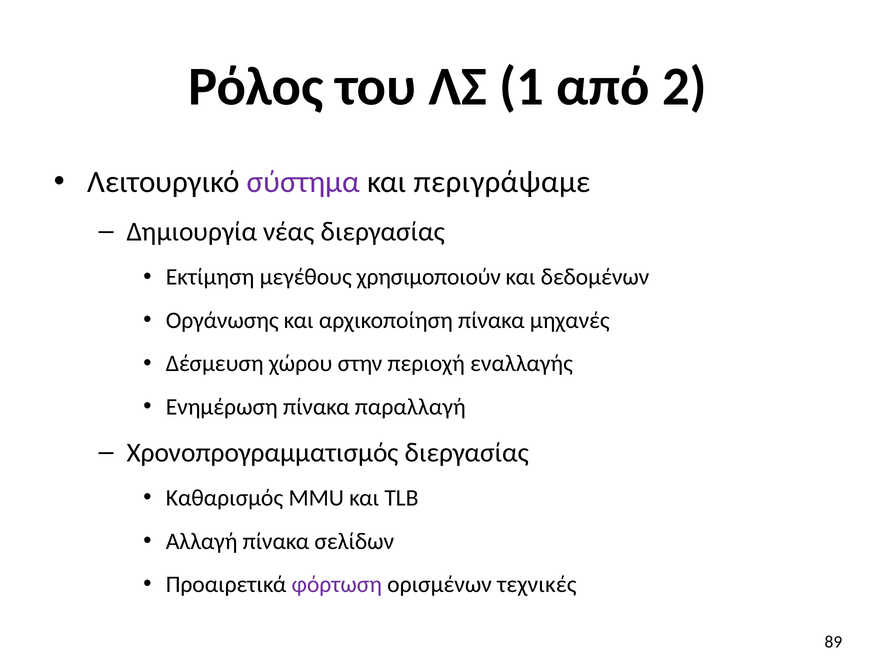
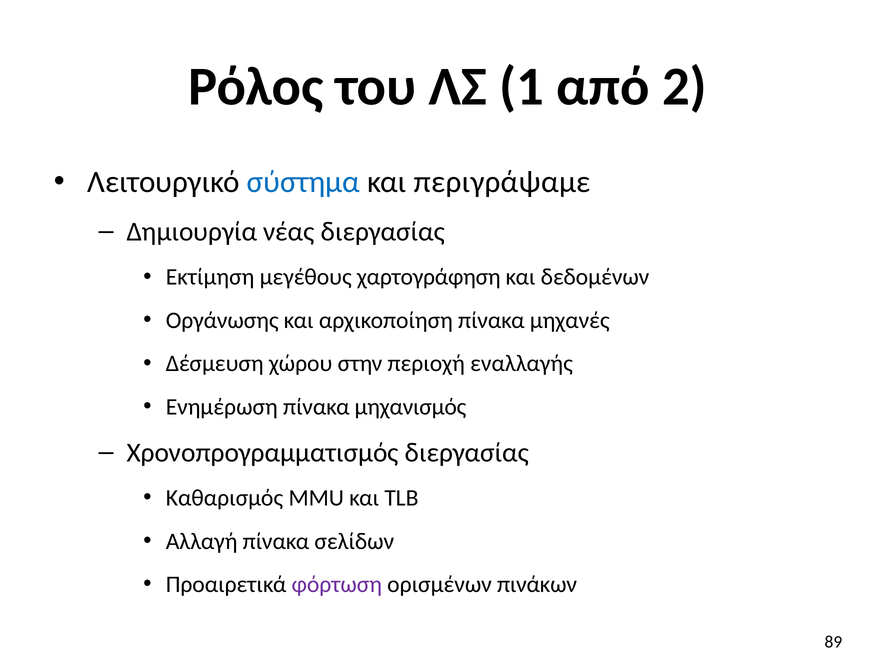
σύστημα colour: purple -> blue
χρησιμοποιούν: χρησιμοποιούν -> χαρτογράφηση
παραλλαγή: παραλλαγή -> μηχανισμός
τεχνικές: τεχνικές -> πινάκων
